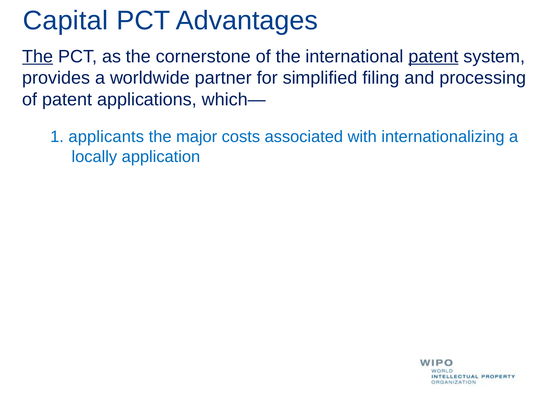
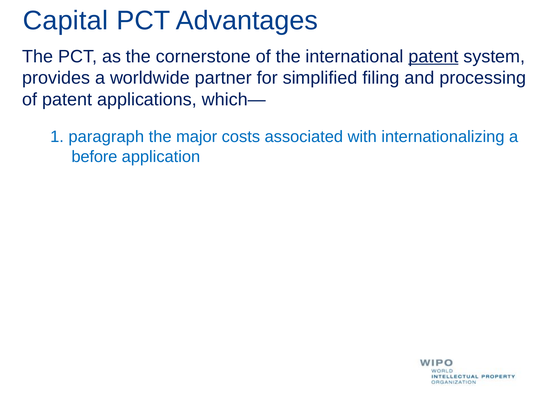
The at (38, 57) underline: present -> none
applicants: applicants -> paragraph
locally: locally -> before
